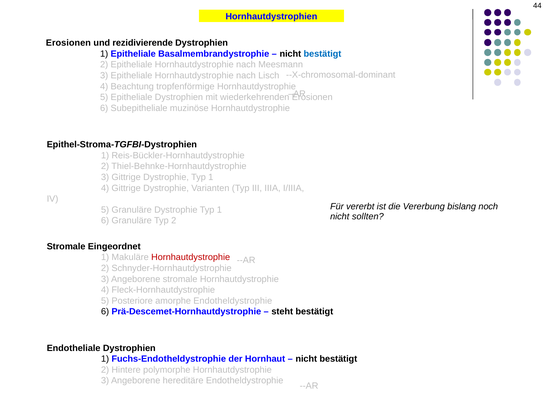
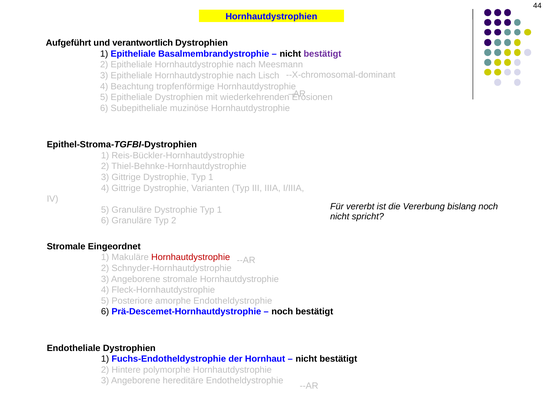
Erosionen at (68, 43): Erosionen -> Aufgeführt
rezidivierende: rezidivierende -> verantwortlich
bestätigt at (322, 54) colour: blue -> purple
sollten: sollten -> spricht
steht at (282, 312): steht -> noch
